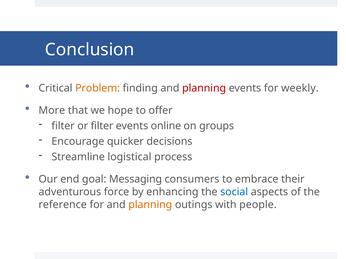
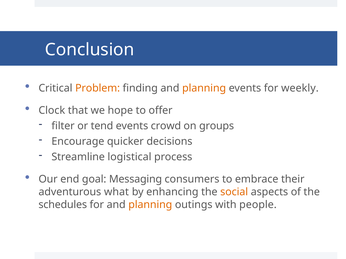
planning at (204, 88) colour: red -> orange
More: More -> Clock
or filter: filter -> tend
online: online -> crowd
force: force -> what
social colour: blue -> orange
reference: reference -> schedules
